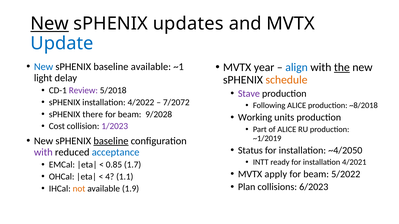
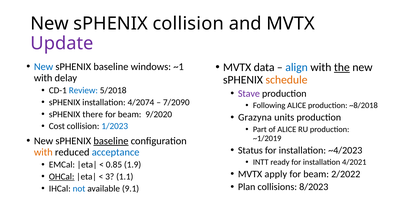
New at (50, 24) underline: present -> none
sPHENIX updates: updates -> collision
Update colour: blue -> purple
baseline available: available -> windows
year: year -> data
light at (43, 78): light -> with
Review colour: purple -> blue
4/2022: 4/2022 -> 4/2074
7/2072: 7/2072 -> 7/2090
9/2028: 9/2028 -> 9/2020
Working: Working -> Grazyna
1/2023 colour: purple -> blue
~4/2050: ~4/2050 -> ~4/2023
with at (43, 152) colour: purple -> orange
1.7: 1.7 -> 1.9
5/2022: 5/2022 -> 2/2022
OHCal underline: none -> present
4: 4 -> 3
6/2023: 6/2023 -> 8/2023
not colour: orange -> blue
1.9: 1.9 -> 9.1
